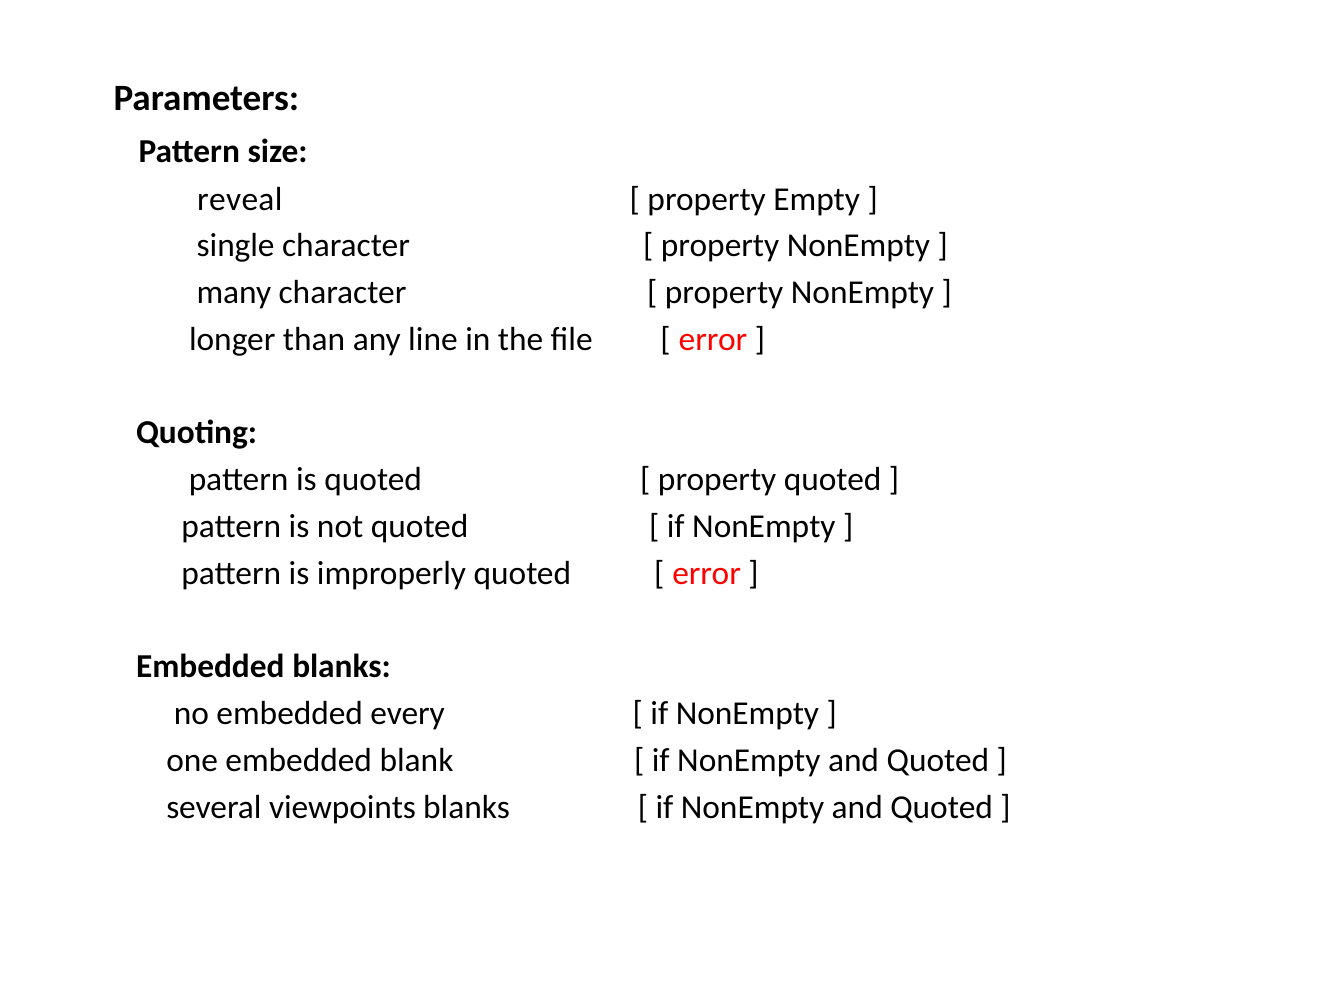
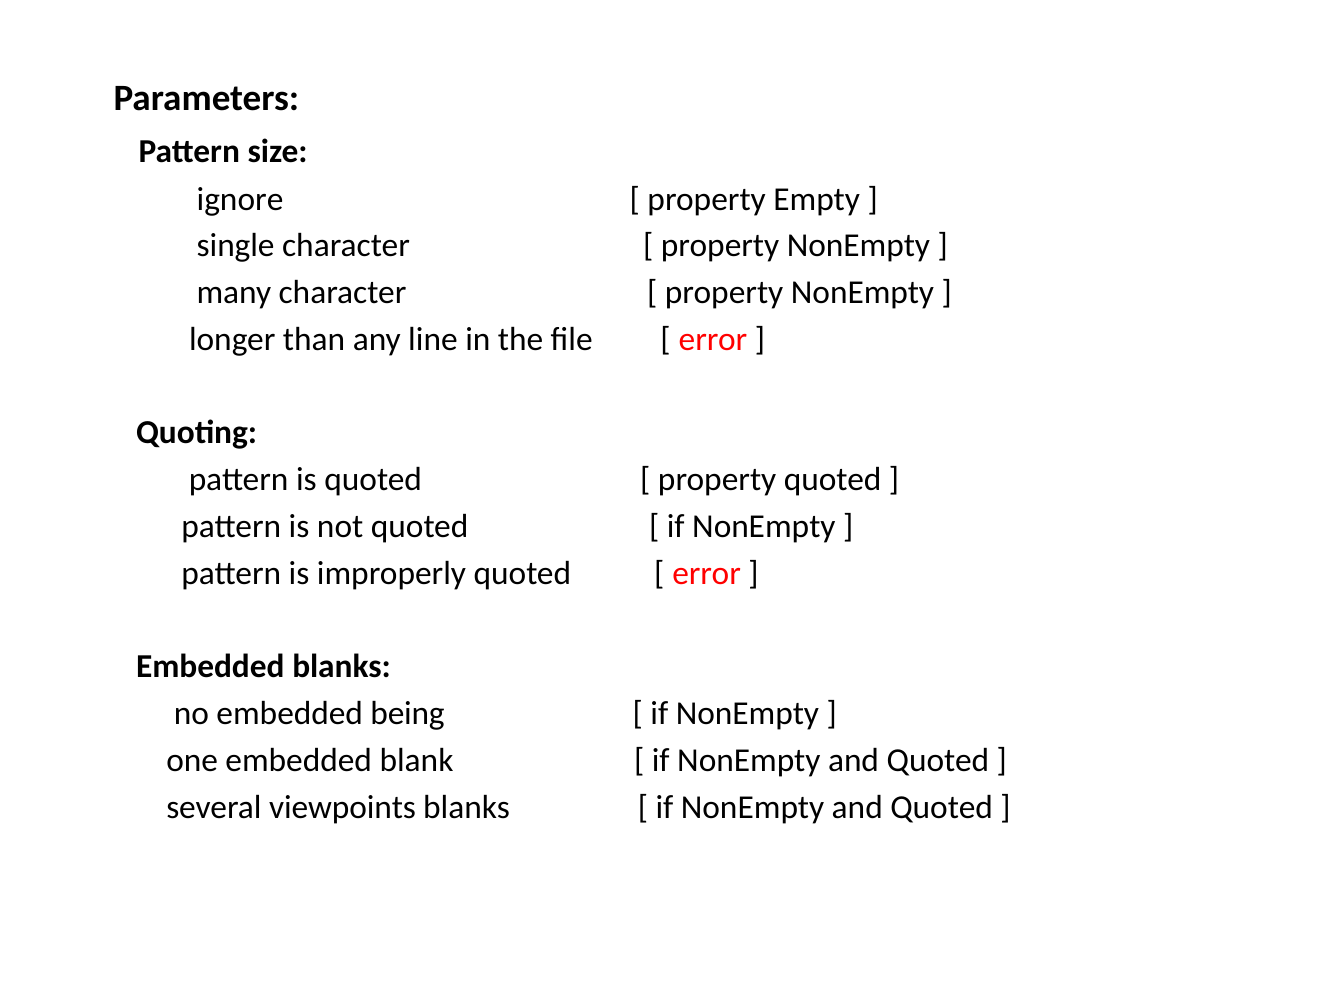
reveal: reveal -> ignore
every: every -> being
